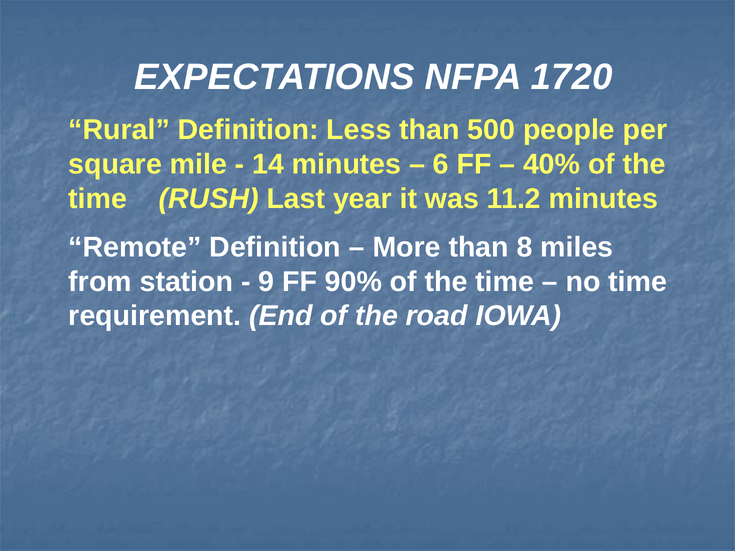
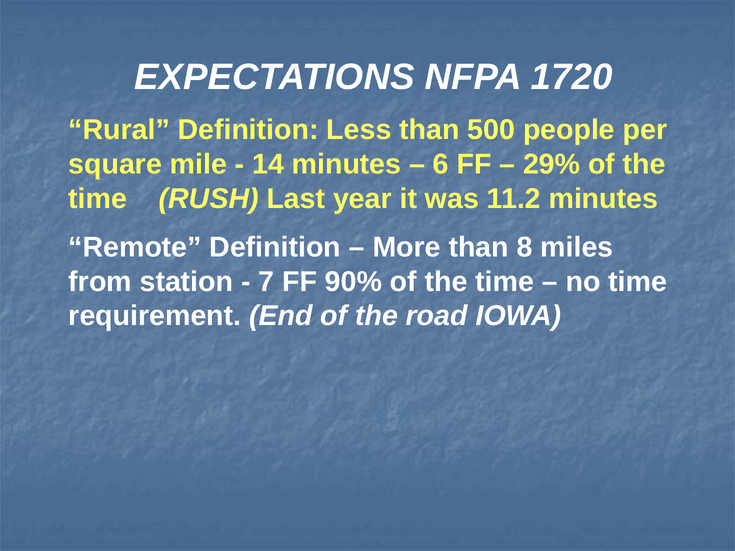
40%: 40% -> 29%
9: 9 -> 7
